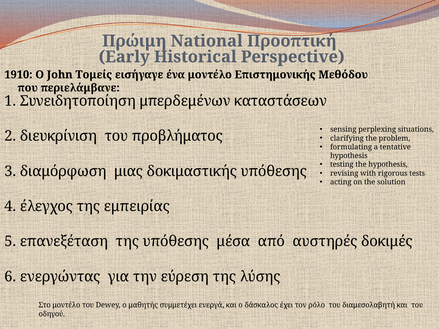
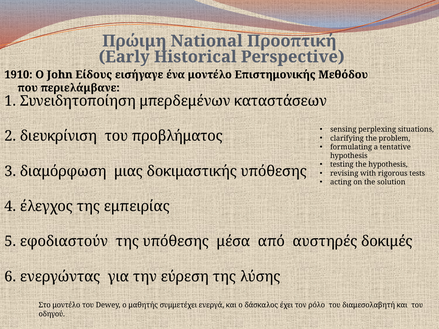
Τομείς: Τομείς -> Είδους
επανεξέταση: επανεξέταση -> εφοδιαστούν
